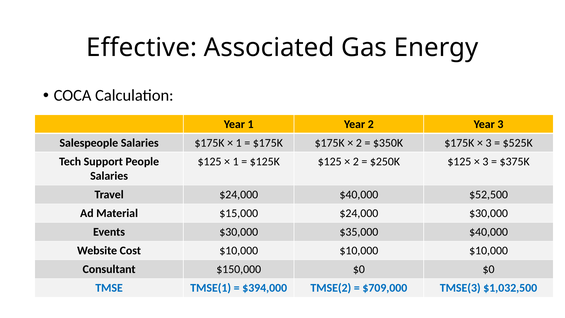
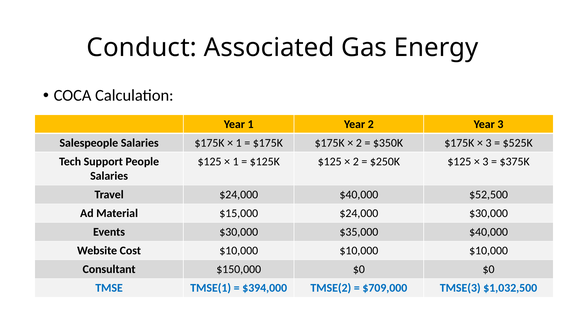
Effective: Effective -> Conduct
